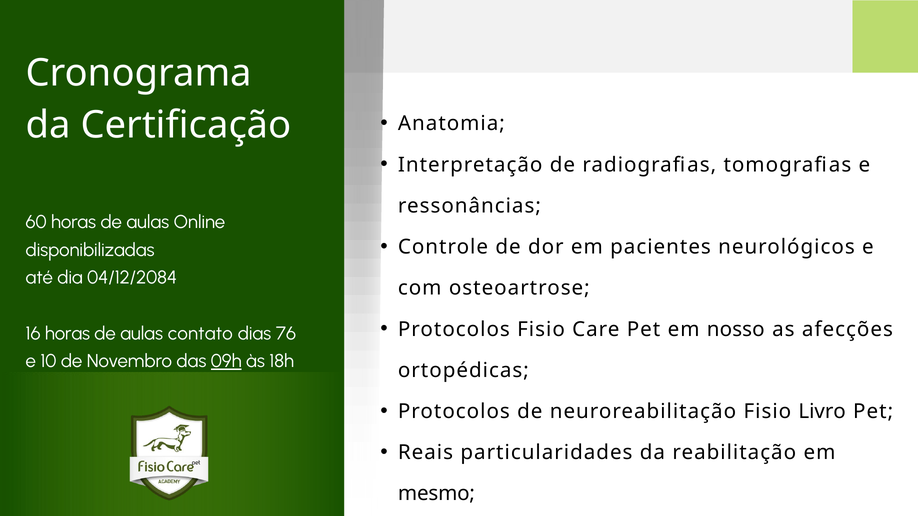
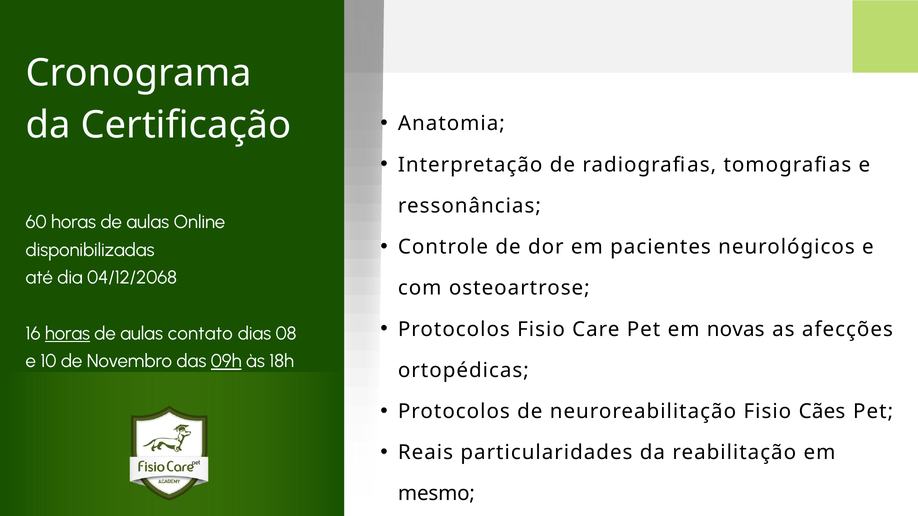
04/12/2084: 04/12/2084 -> 04/12/2068
nosso: nosso -> novas
horas at (68, 334) underline: none -> present
76: 76 -> 08
Livro: Livro -> Cães
